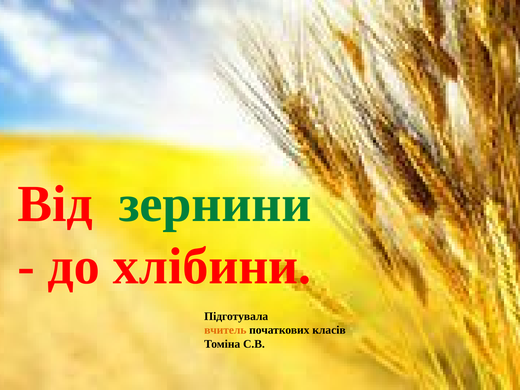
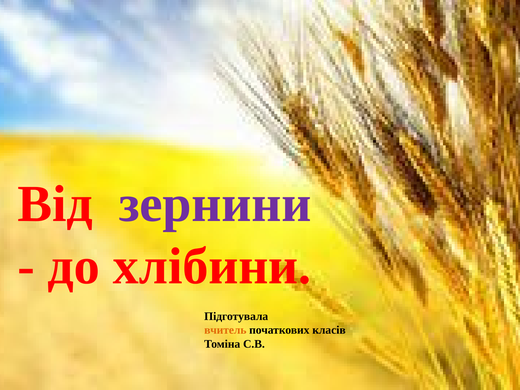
зернини colour: green -> purple
